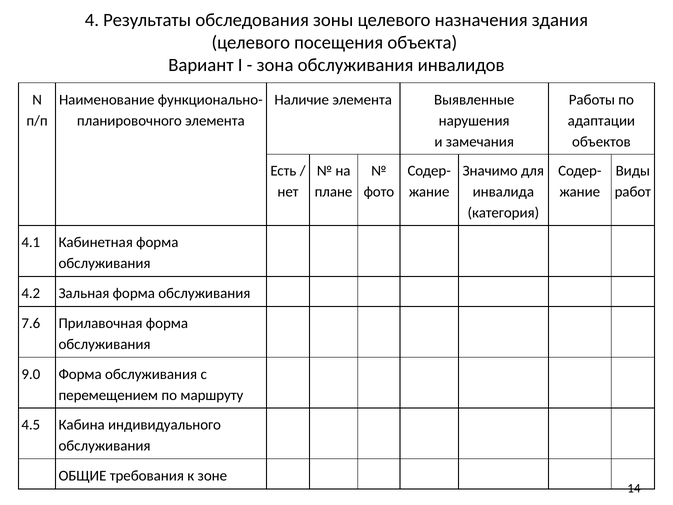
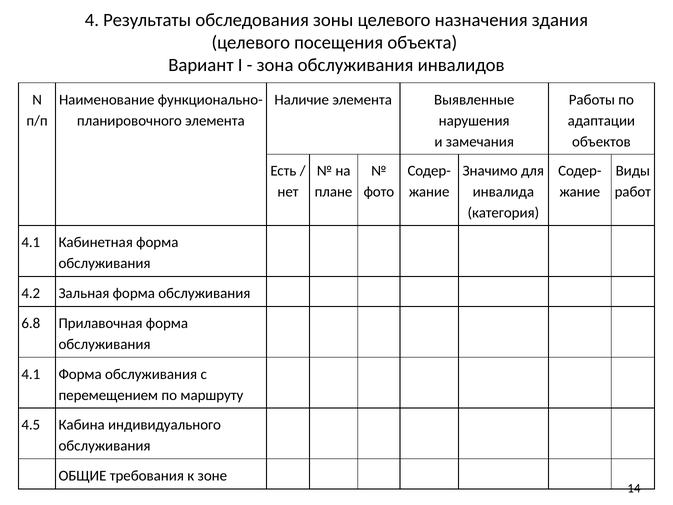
7.6: 7.6 -> 6.8
9.0 at (31, 374): 9.0 -> 4.1
